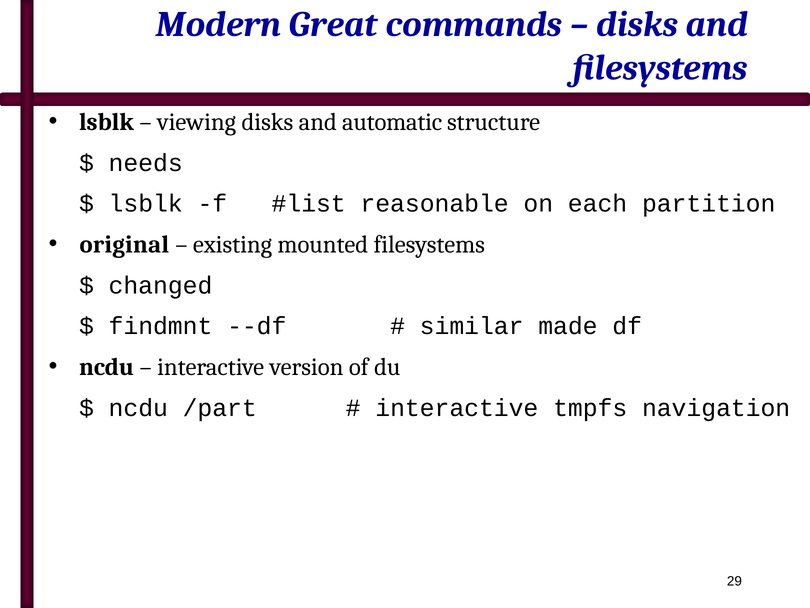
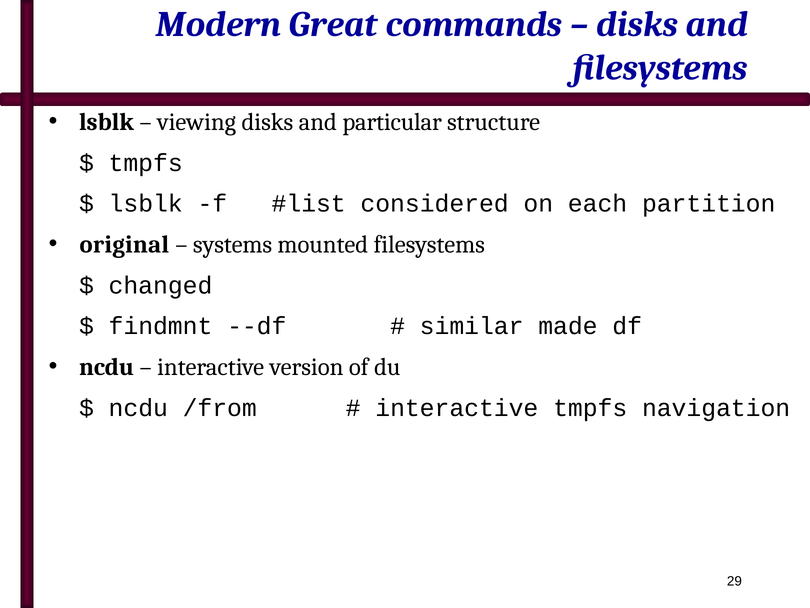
automatic: automatic -> particular
needs at (146, 163): needs -> tmpfs
reasonable: reasonable -> considered
existing: existing -> systems
/part: /part -> /from
